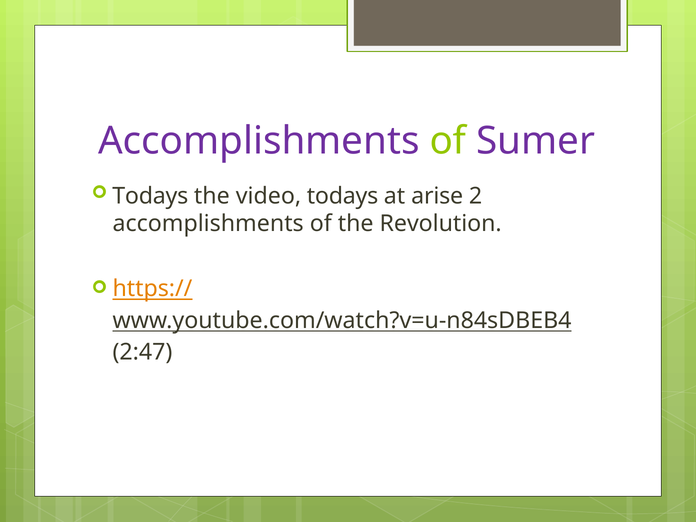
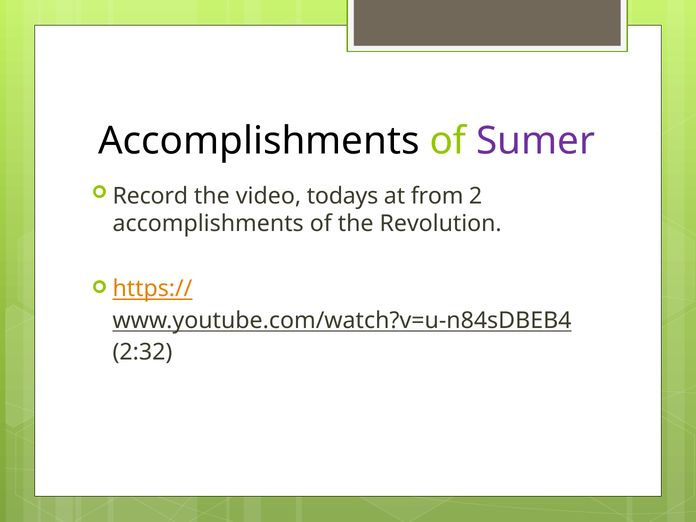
Accomplishments at (259, 141) colour: purple -> black
Todays at (150, 196): Todays -> Record
arise: arise -> from
2:47: 2:47 -> 2:32
